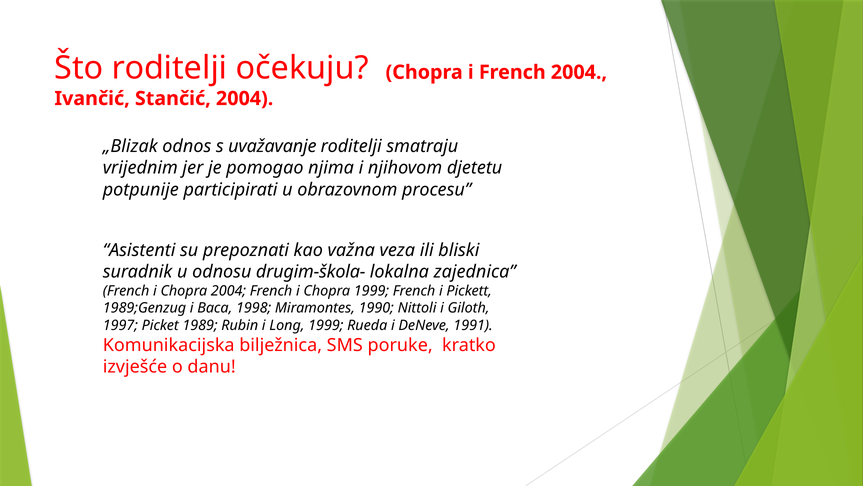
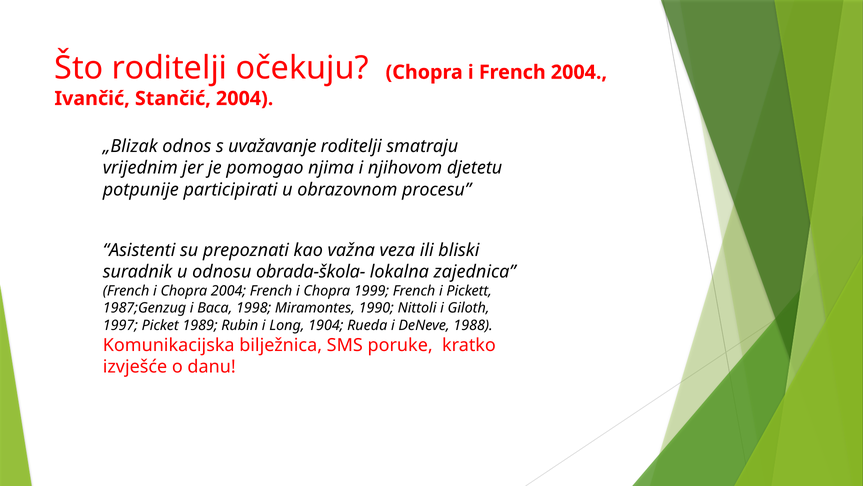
drugim-škola-: drugim-škola- -> obrada-škola-
1989;Genzug: 1989;Genzug -> 1987;Genzug
Long 1999: 1999 -> 1904
1991: 1991 -> 1988
